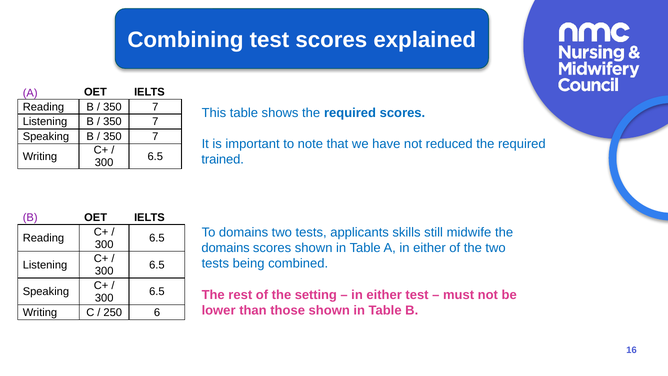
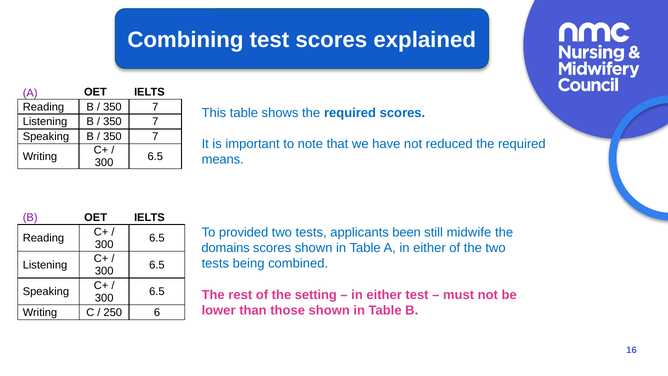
trained: trained -> means
To domains: domains -> provided
skills: skills -> been
